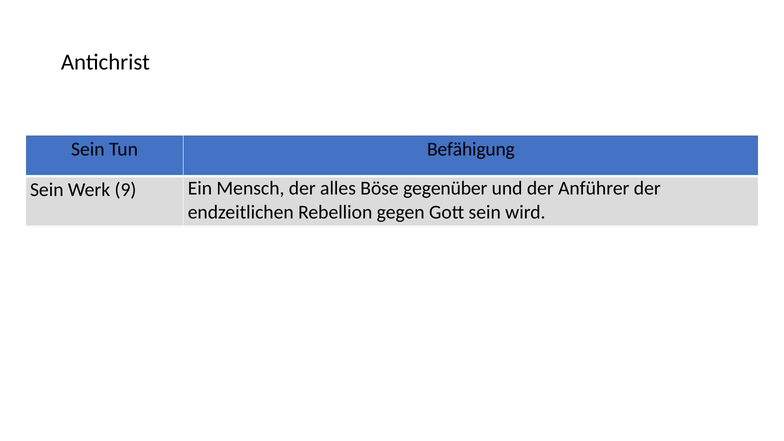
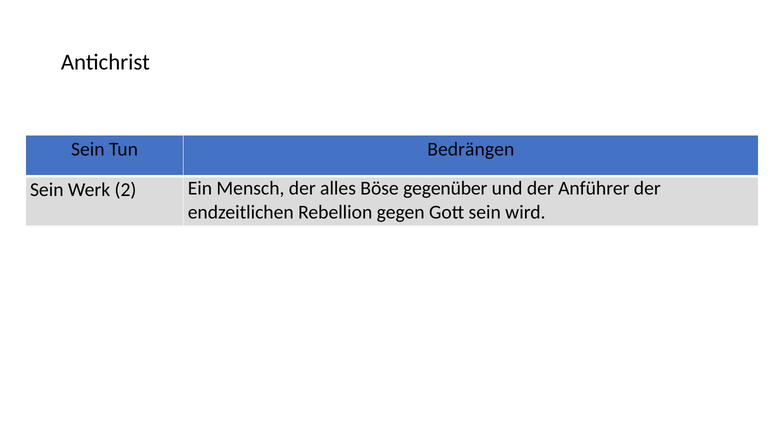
Befähigung: Befähigung -> Bedrängen
9: 9 -> 2
